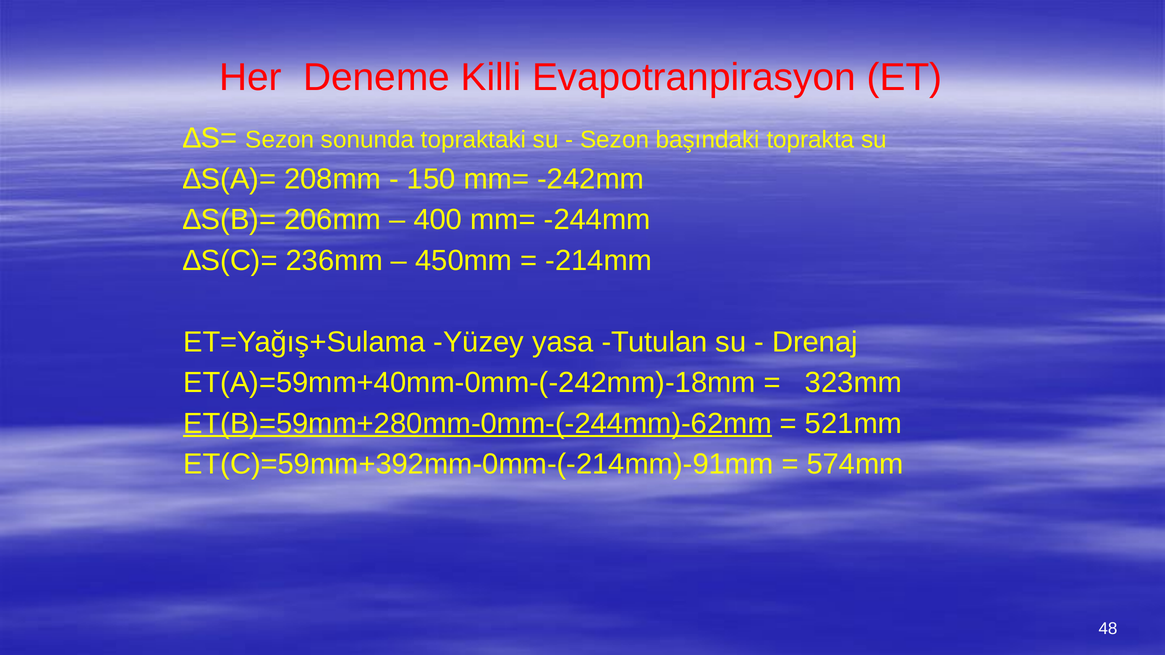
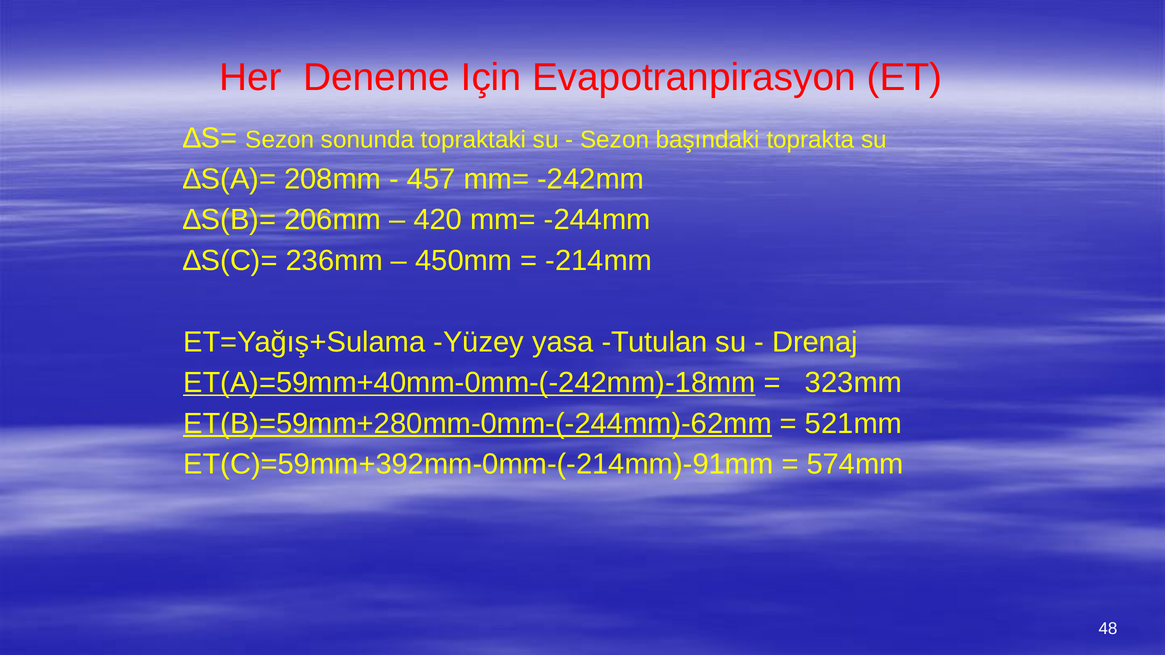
Killi: Killi -> Için
150: 150 -> 457
400: 400 -> 420
ET(A)=59mm+40mm-0mm-(-242mm)-18mm underline: none -> present
